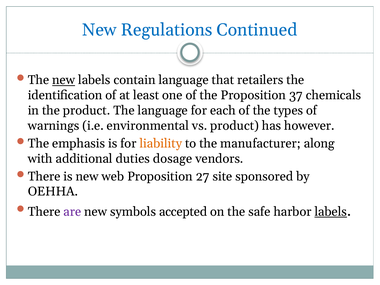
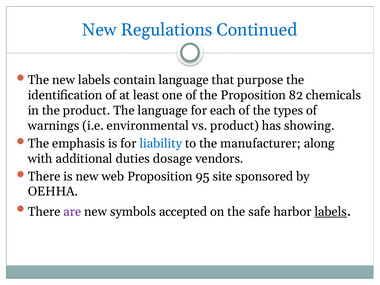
new at (64, 80) underline: present -> none
retailers: retailers -> purpose
37: 37 -> 82
however: however -> showing
liability colour: orange -> blue
27: 27 -> 95
